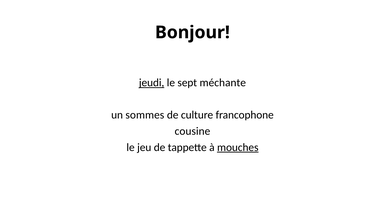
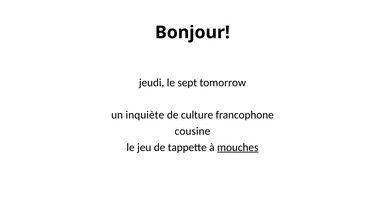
jeudi underline: present -> none
méchante: méchante -> tomorrow
sommes: sommes -> inquiète
